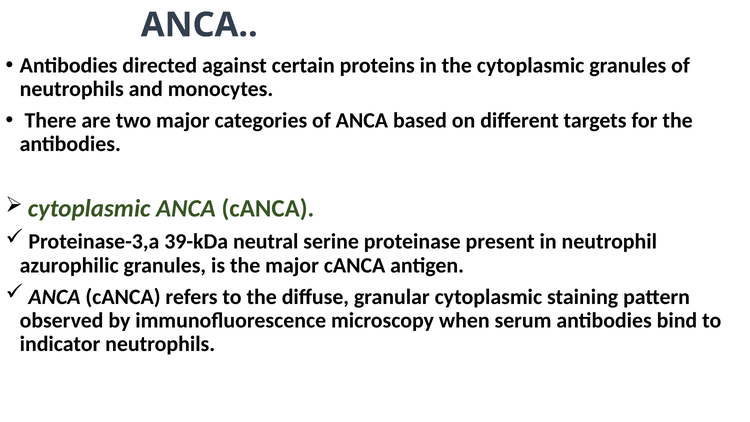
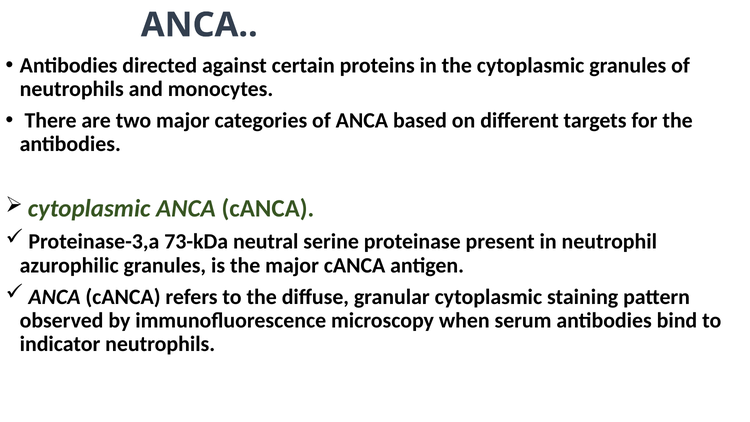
39-kDa: 39-kDa -> 73-kDa
